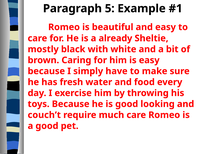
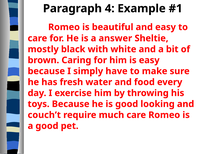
5: 5 -> 4
already: already -> answer
